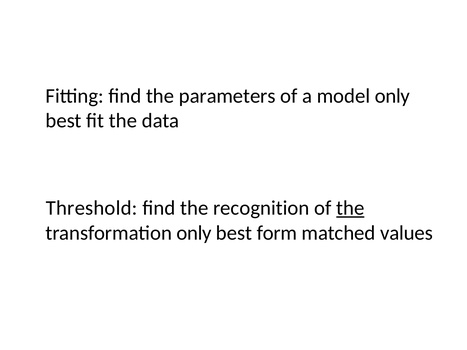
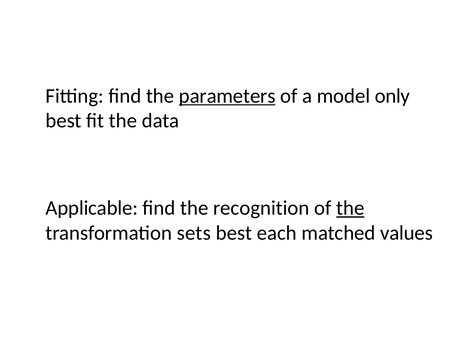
parameters underline: none -> present
Threshold: Threshold -> Applicable
transformation only: only -> sets
form: form -> each
